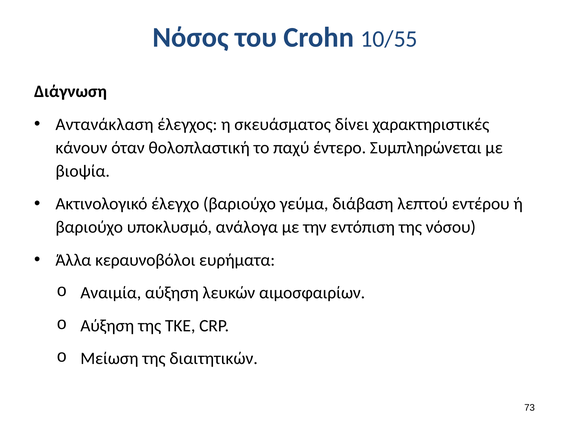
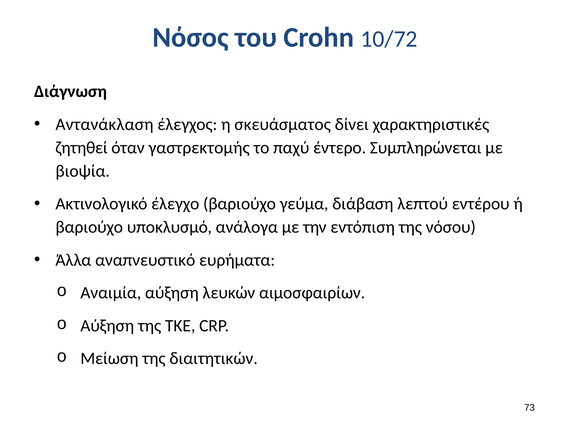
10/55: 10/55 -> 10/72
κάνουν: κάνουν -> ζητηθεί
θολοπλαστική: θολοπλαστική -> γαστρεκτομής
κεραυνοβόλοι: κεραυνοβόλοι -> αναπνευστικό
